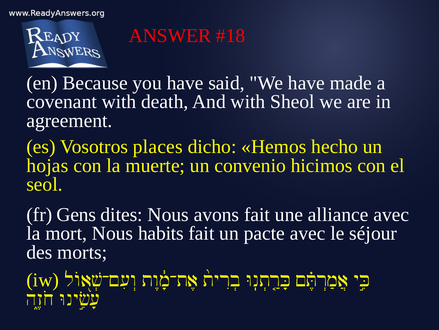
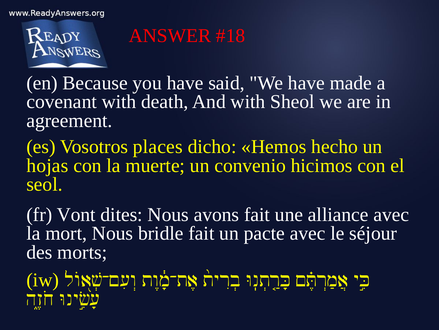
Gens: Gens -> Vont
habits: habits -> bridle
